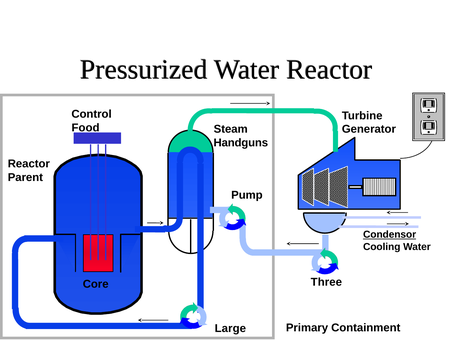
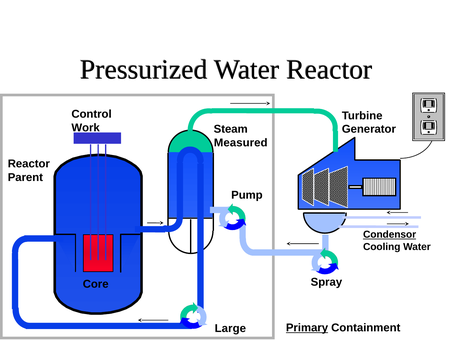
Food: Food -> Work
Handguns: Handguns -> Measured
Three: Three -> Spray
Primary underline: none -> present
